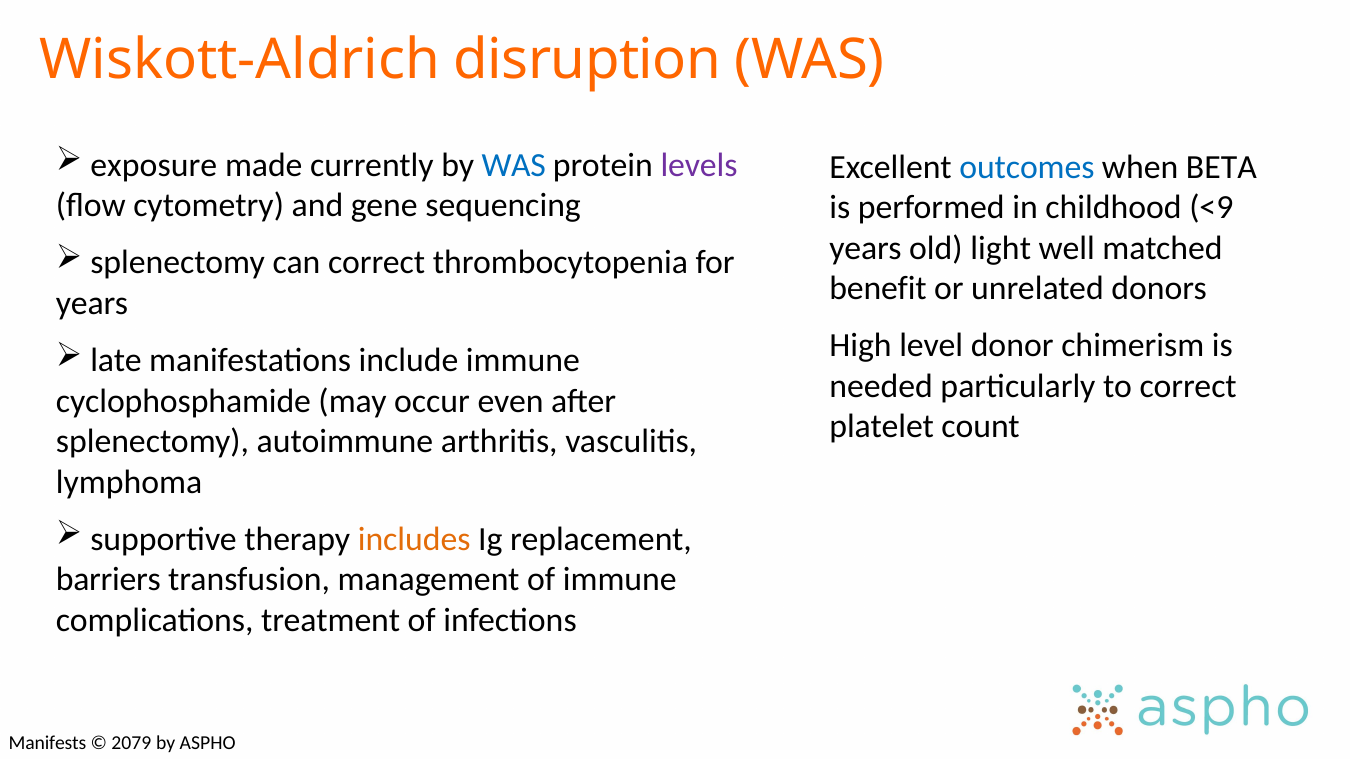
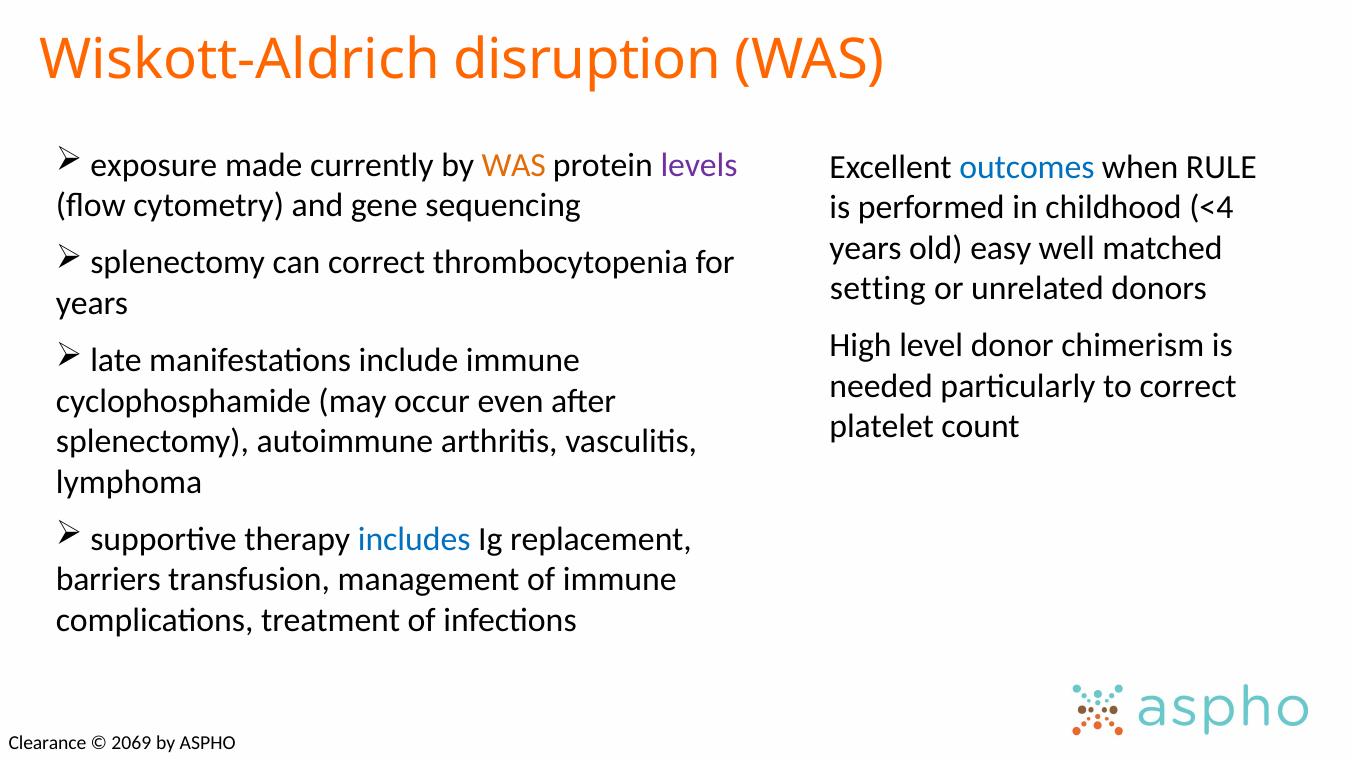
WAS at (514, 165) colour: blue -> orange
BETA: BETA -> RULE
<9: <9 -> <4
light: light -> easy
benefit: benefit -> setting
includes colour: orange -> blue
Manifests: Manifests -> Clearance
2079: 2079 -> 2069
